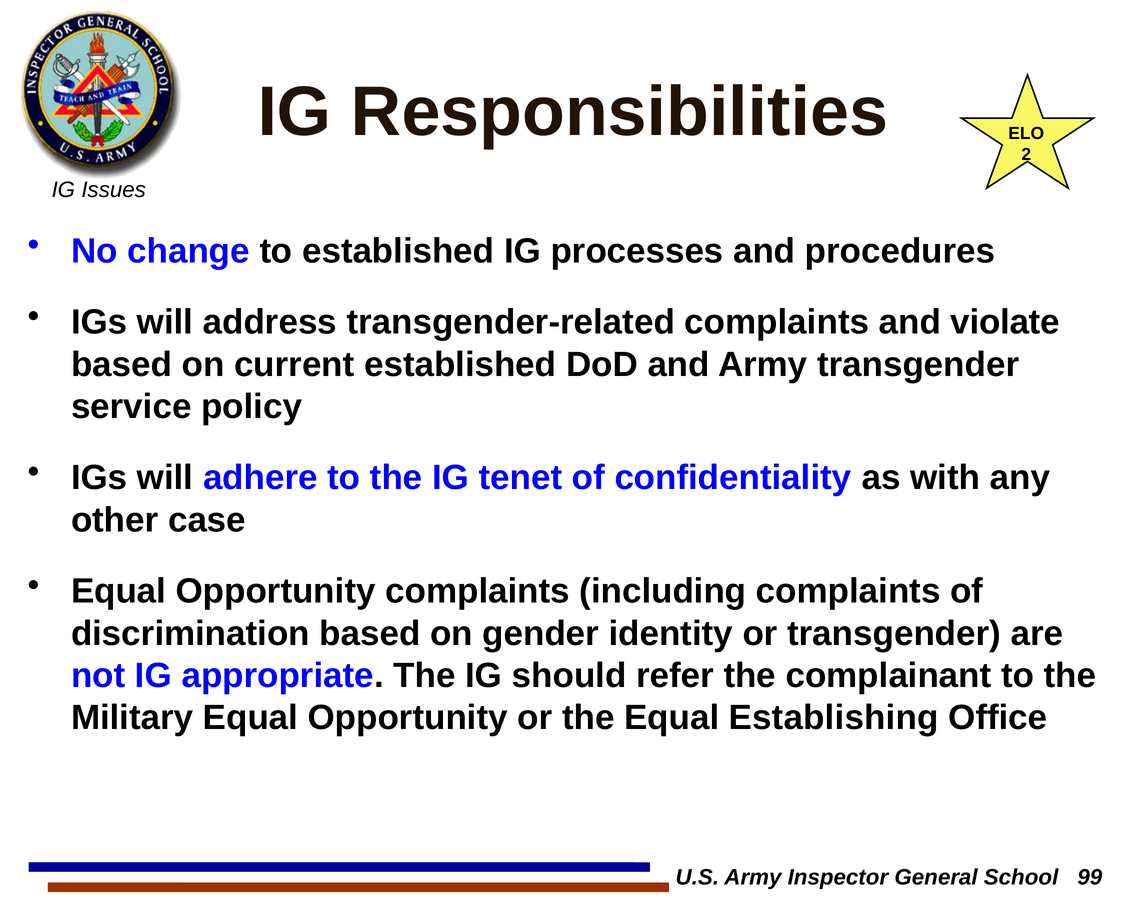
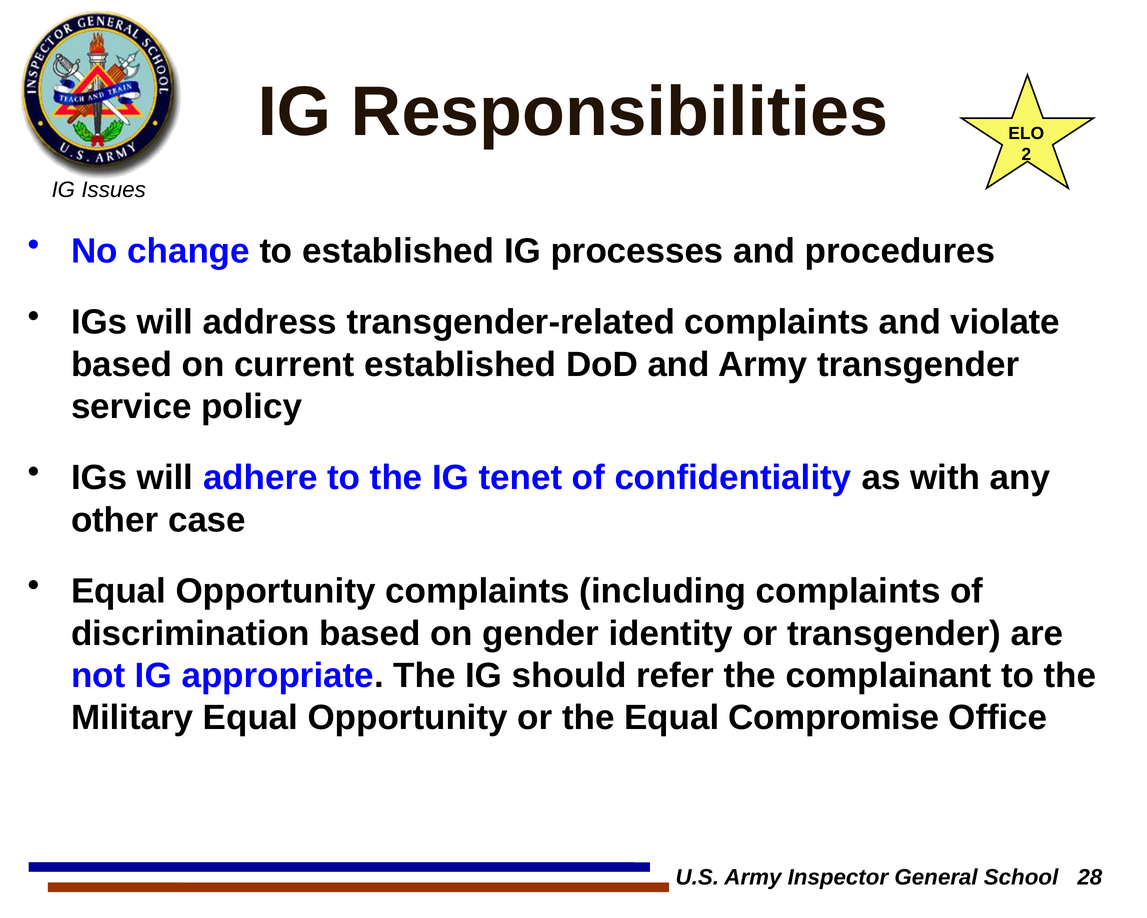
Establishing: Establishing -> Compromise
99: 99 -> 28
